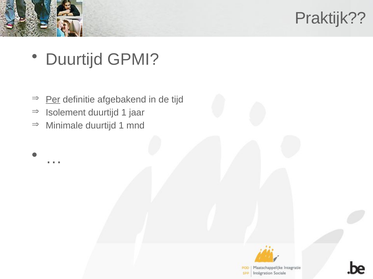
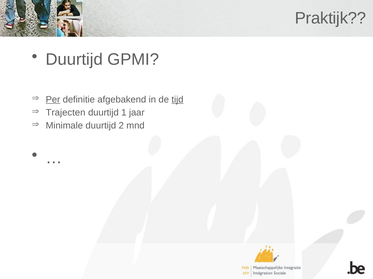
tijd underline: none -> present
Isolement: Isolement -> Trajecten
Minimale duurtijd 1: 1 -> 2
